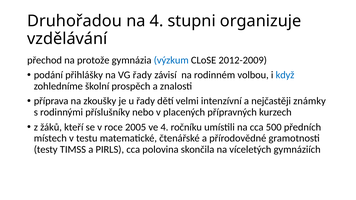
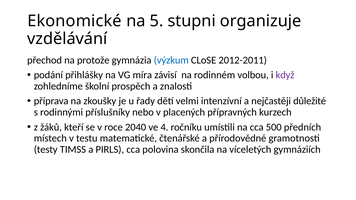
Druhořadou: Druhořadou -> Ekonomické
na 4: 4 -> 5
2012-2009: 2012-2009 -> 2012-2011
VG řady: řady -> míra
když colour: blue -> purple
známky: známky -> důležité
2005: 2005 -> 2040
